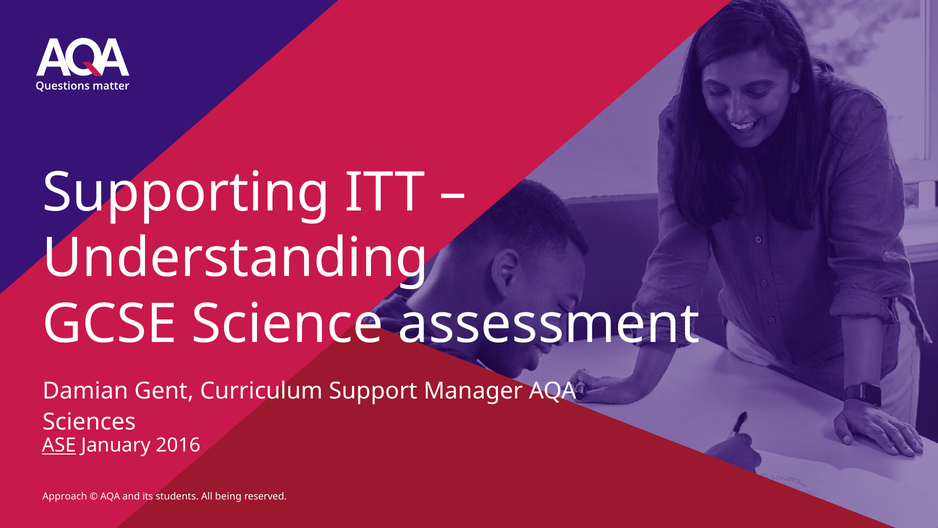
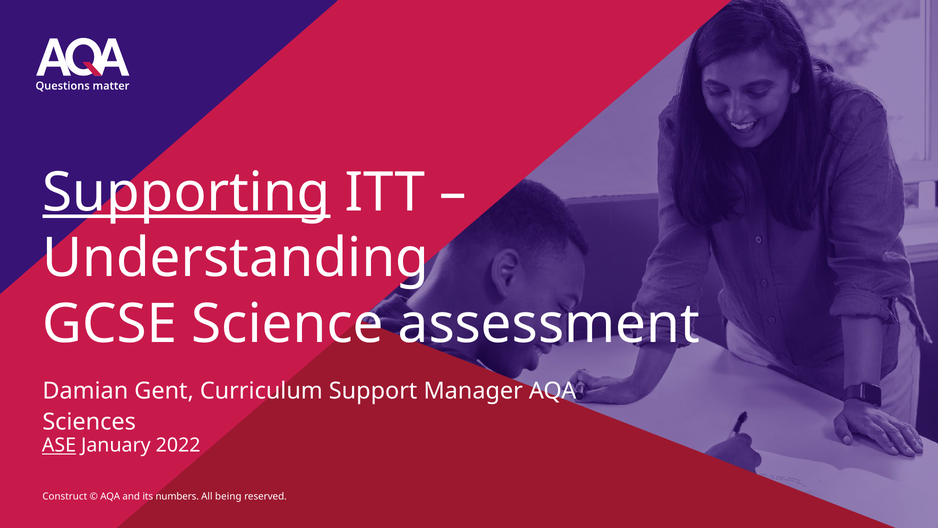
Supporting underline: none -> present
2016: 2016 -> 2022
Approach: Approach -> Construct
students: students -> numbers
